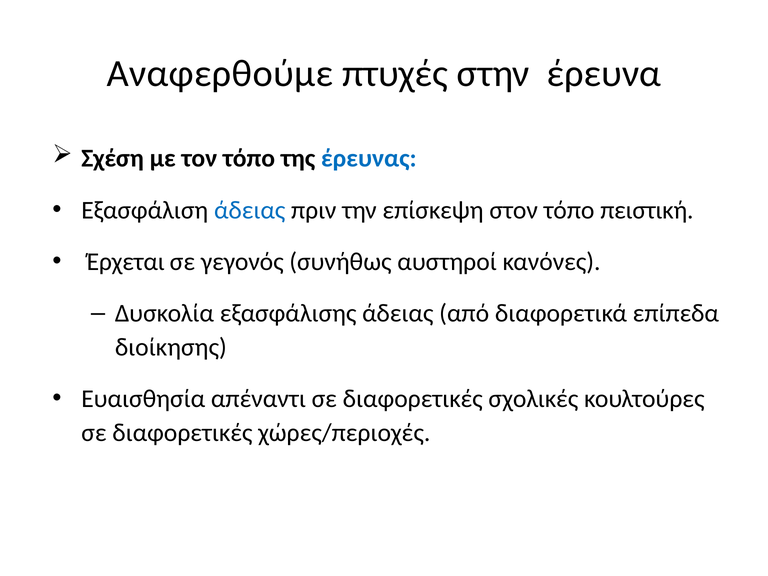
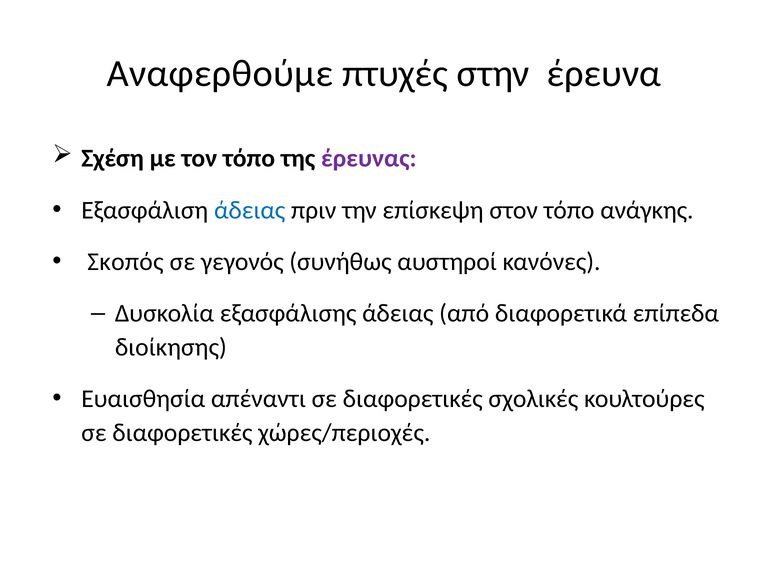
έρευνας colour: blue -> purple
πειστική: πειστική -> ανάγκης
Έρχεται: Έρχεται -> Σκοπός
